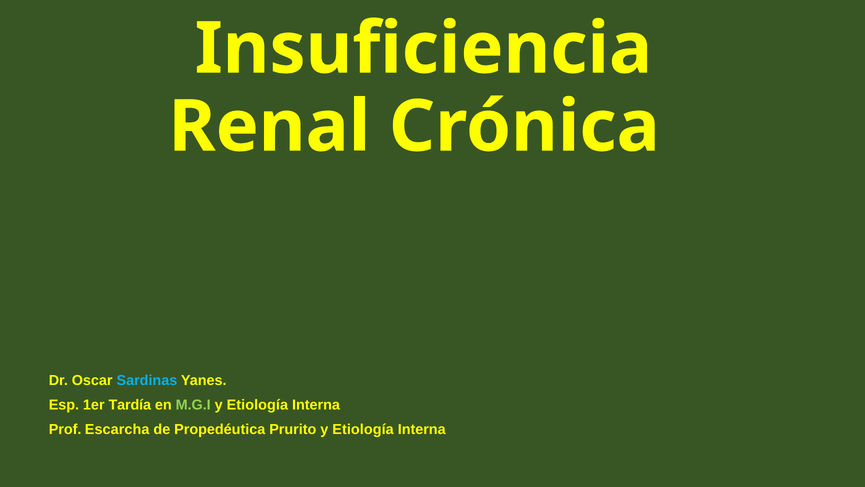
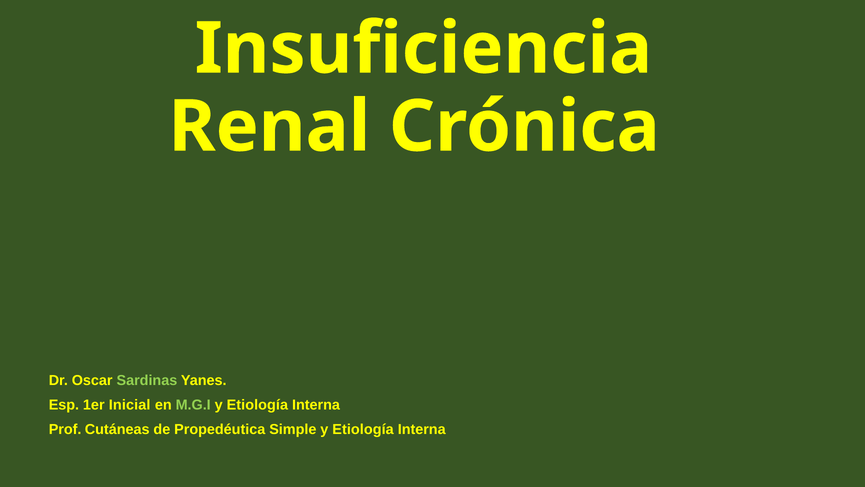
Sardinas colour: light blue -> light green
Tardía: Tardía -> Inicial
Escarcha: Escarcha -> Cutáneas
Prurito: Prurito -> Simple
